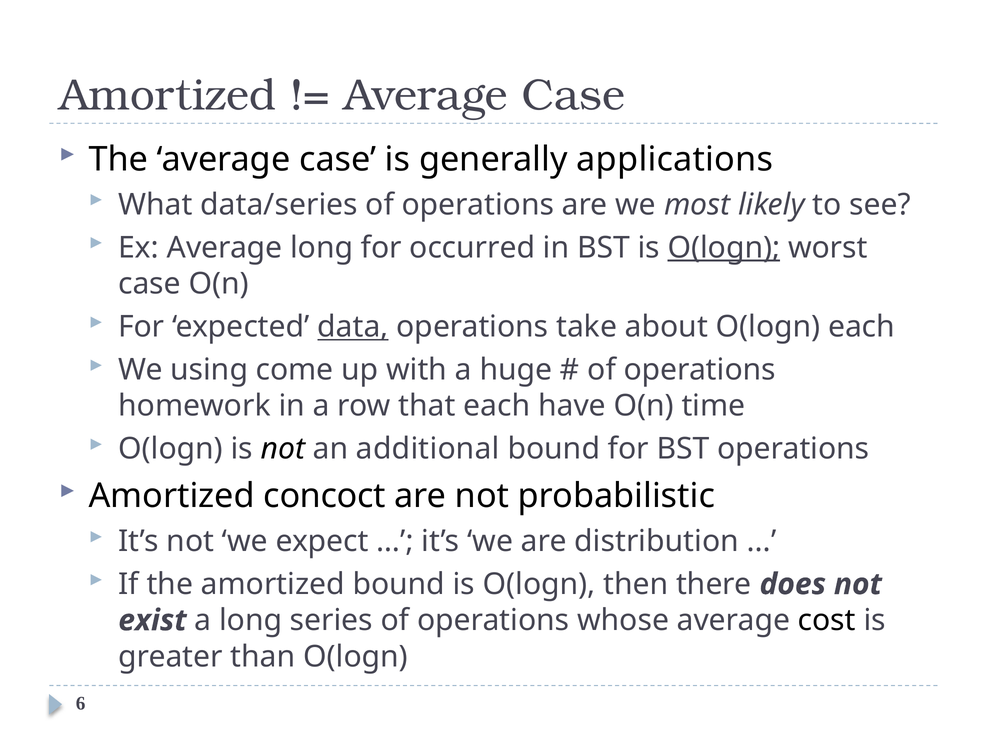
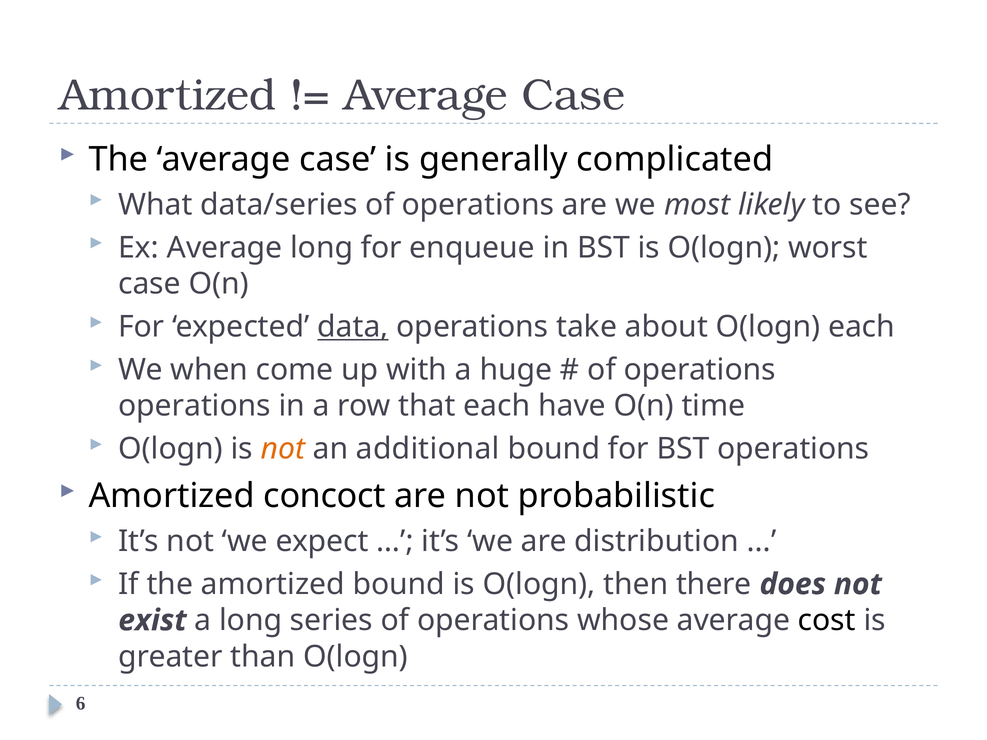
applications: applications -> complicated
occurred: occurred -> enqueue
O(logn at (724, 248) underline: present -> none
using: using -> when
homework at (194, 406): homework -> operations
not at (283, 449) colour: black -> orange
